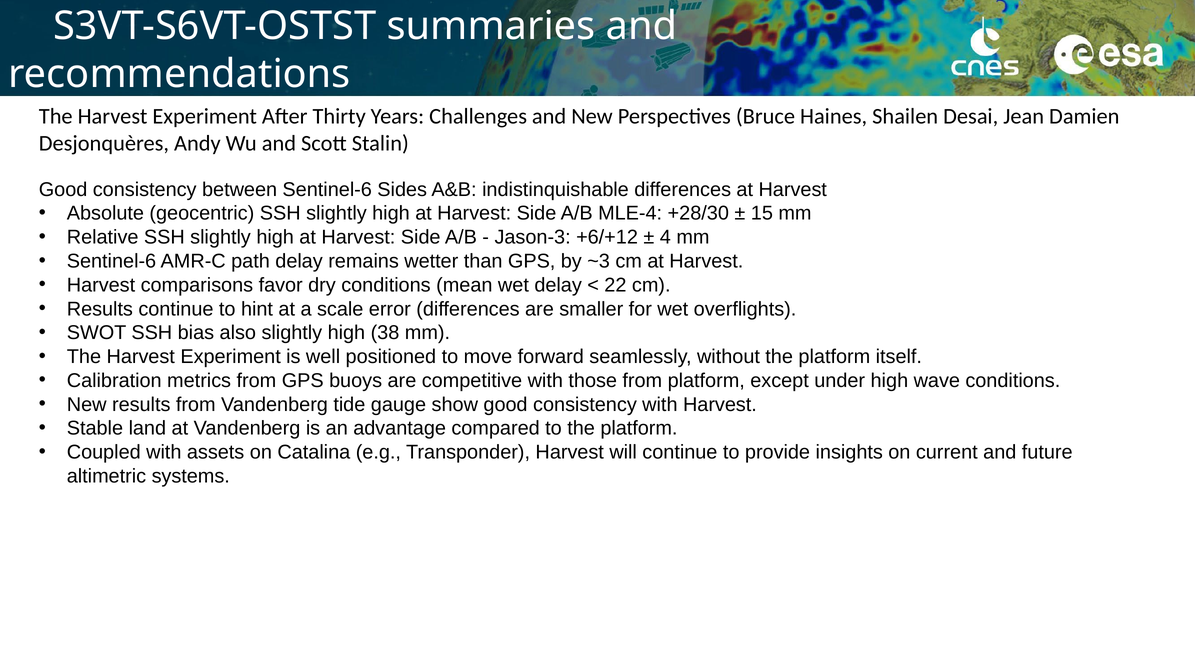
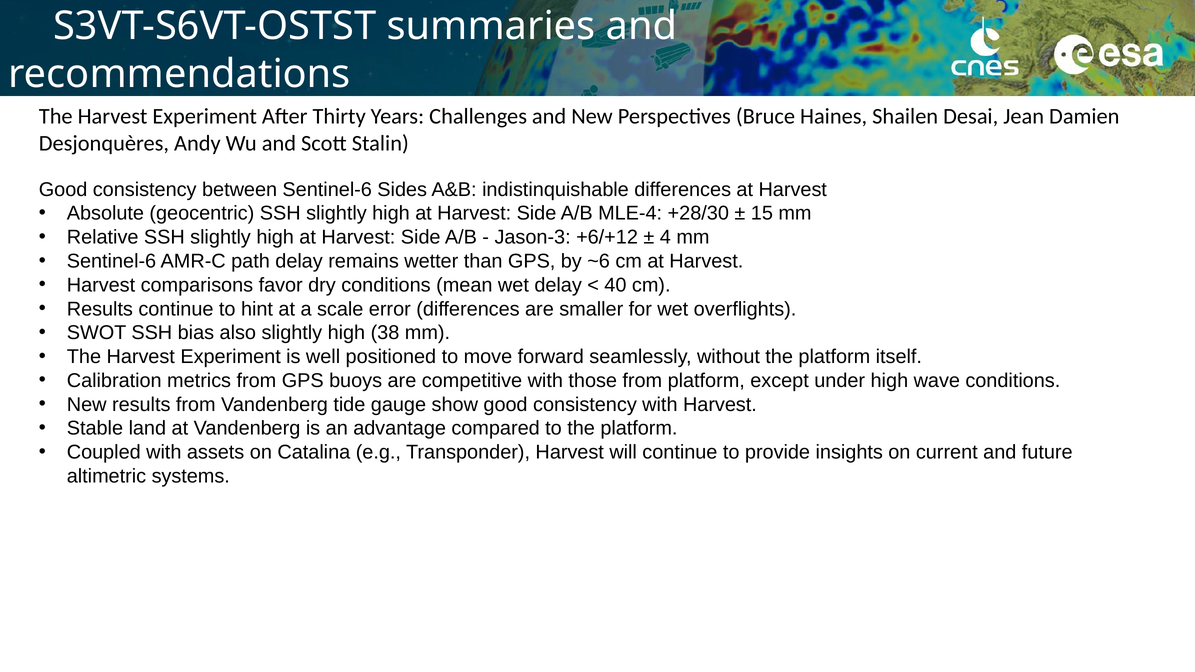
~3: ~3 -> ~6
22: 22 -> 40
